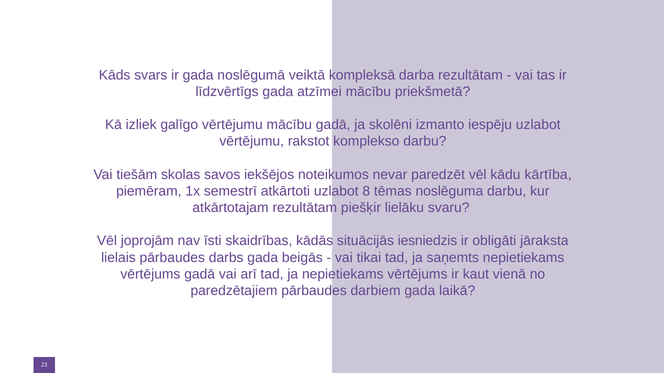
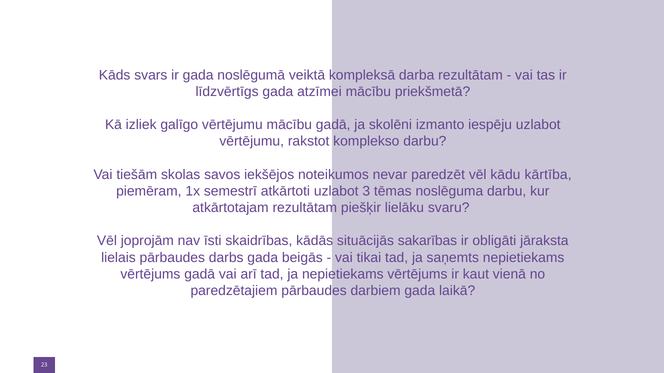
8: 8 -> 3
iesniedzis: iesniedzis -> sakarības
